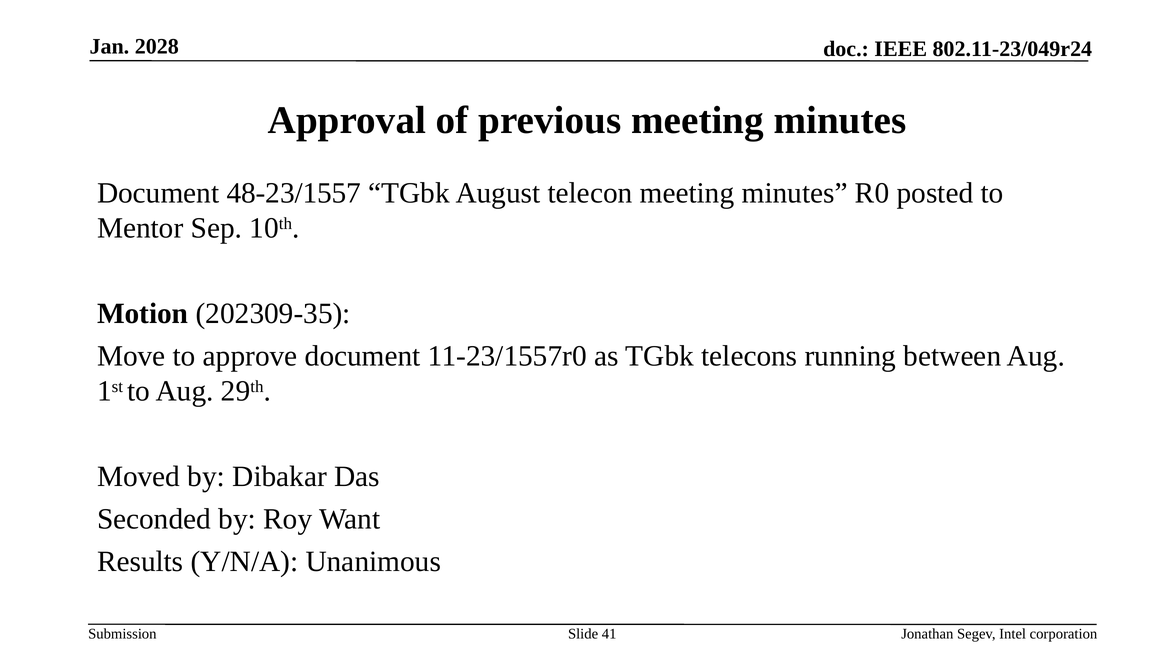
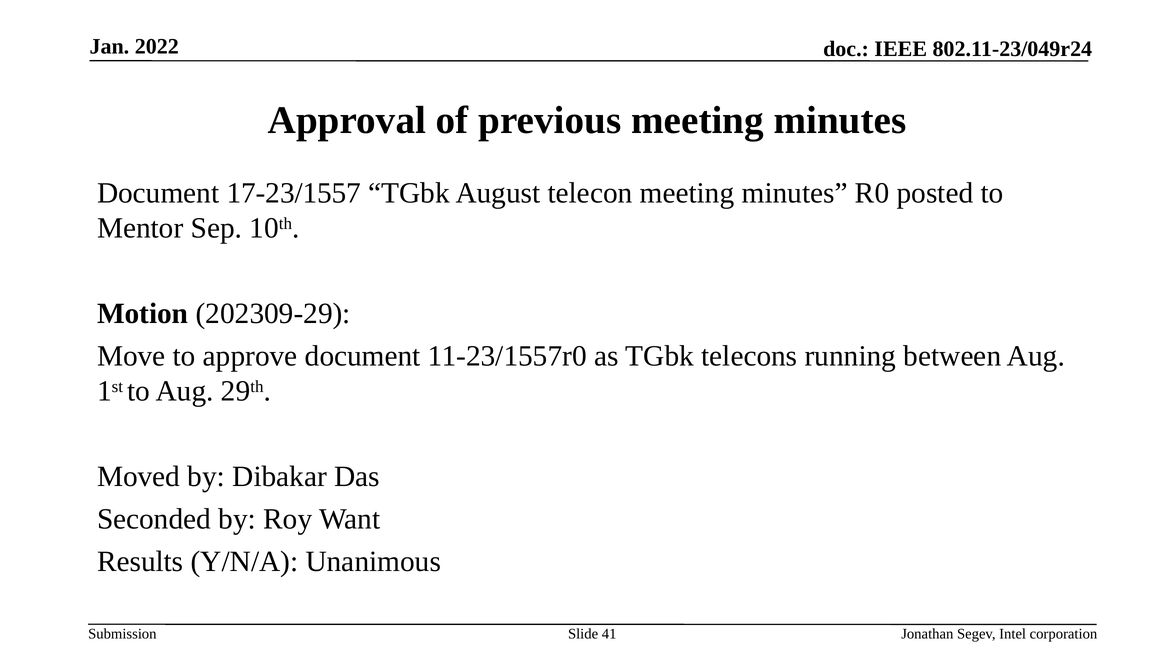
2028: 2028 -> 2022
48-23/1557: 48-23/1557 -> 17-23/1557
202309-35: 202309-35 -> 202309-29
